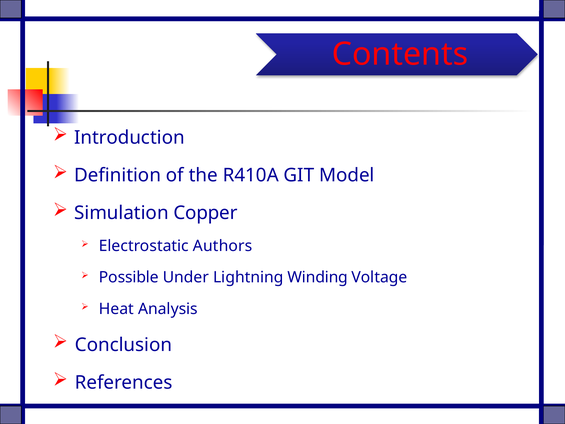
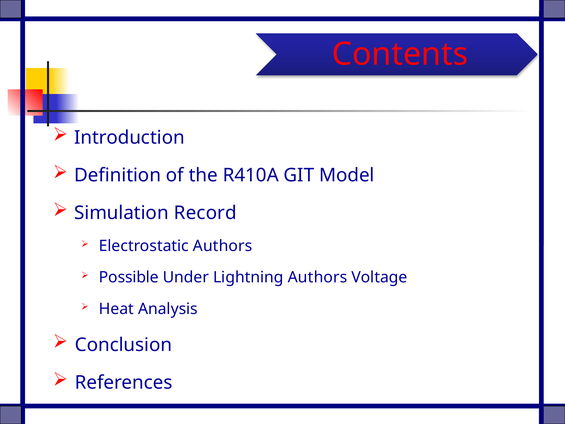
Copper: Copper -> Record
Lightning Winding: Winding -> Authors
